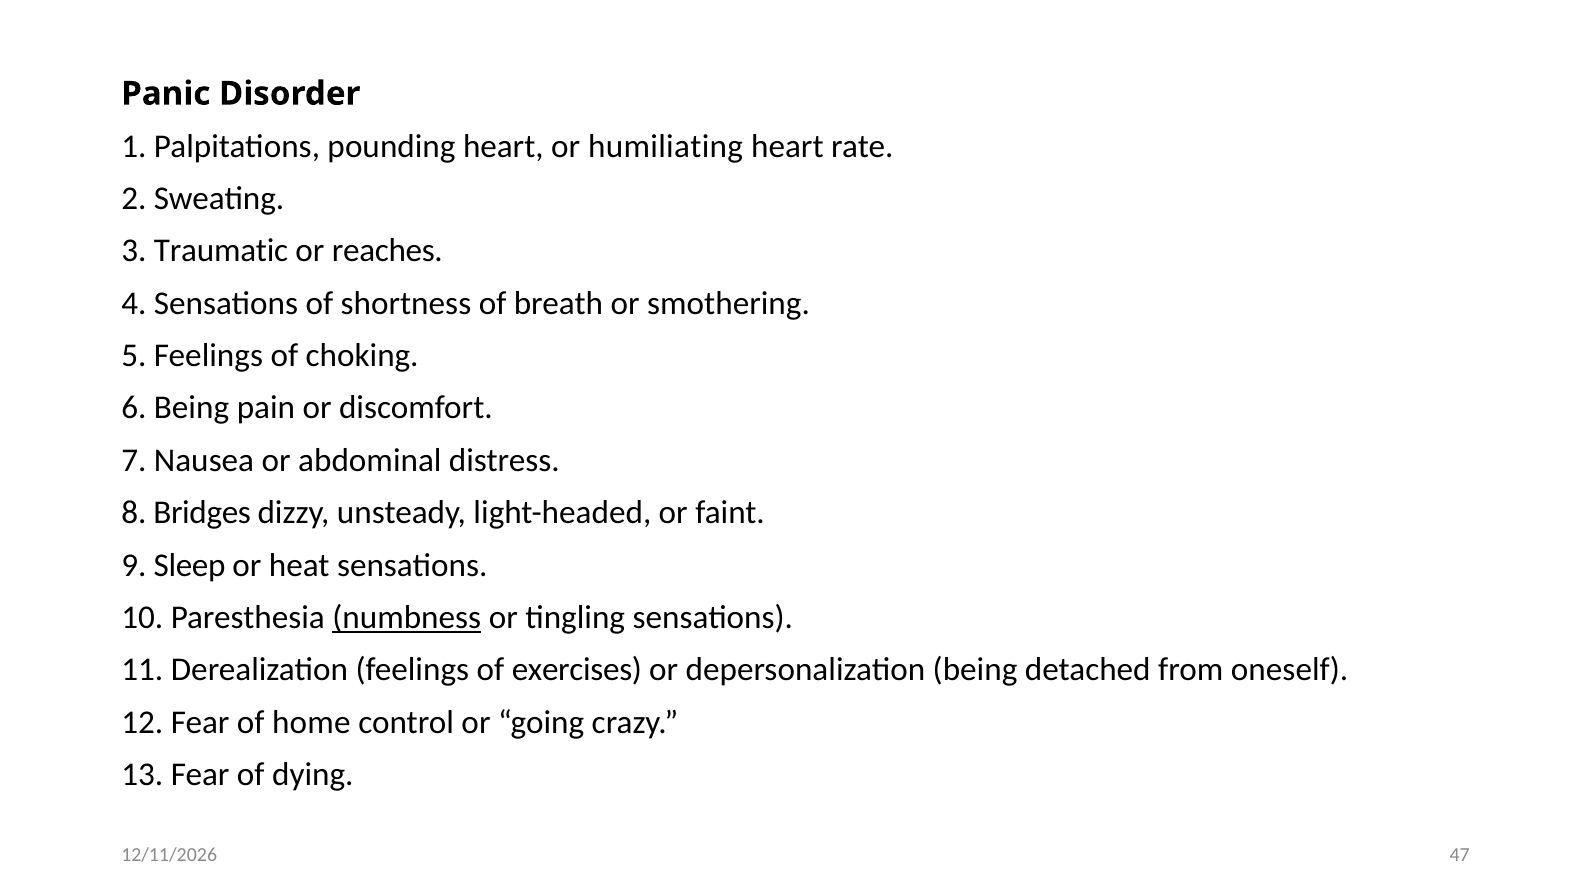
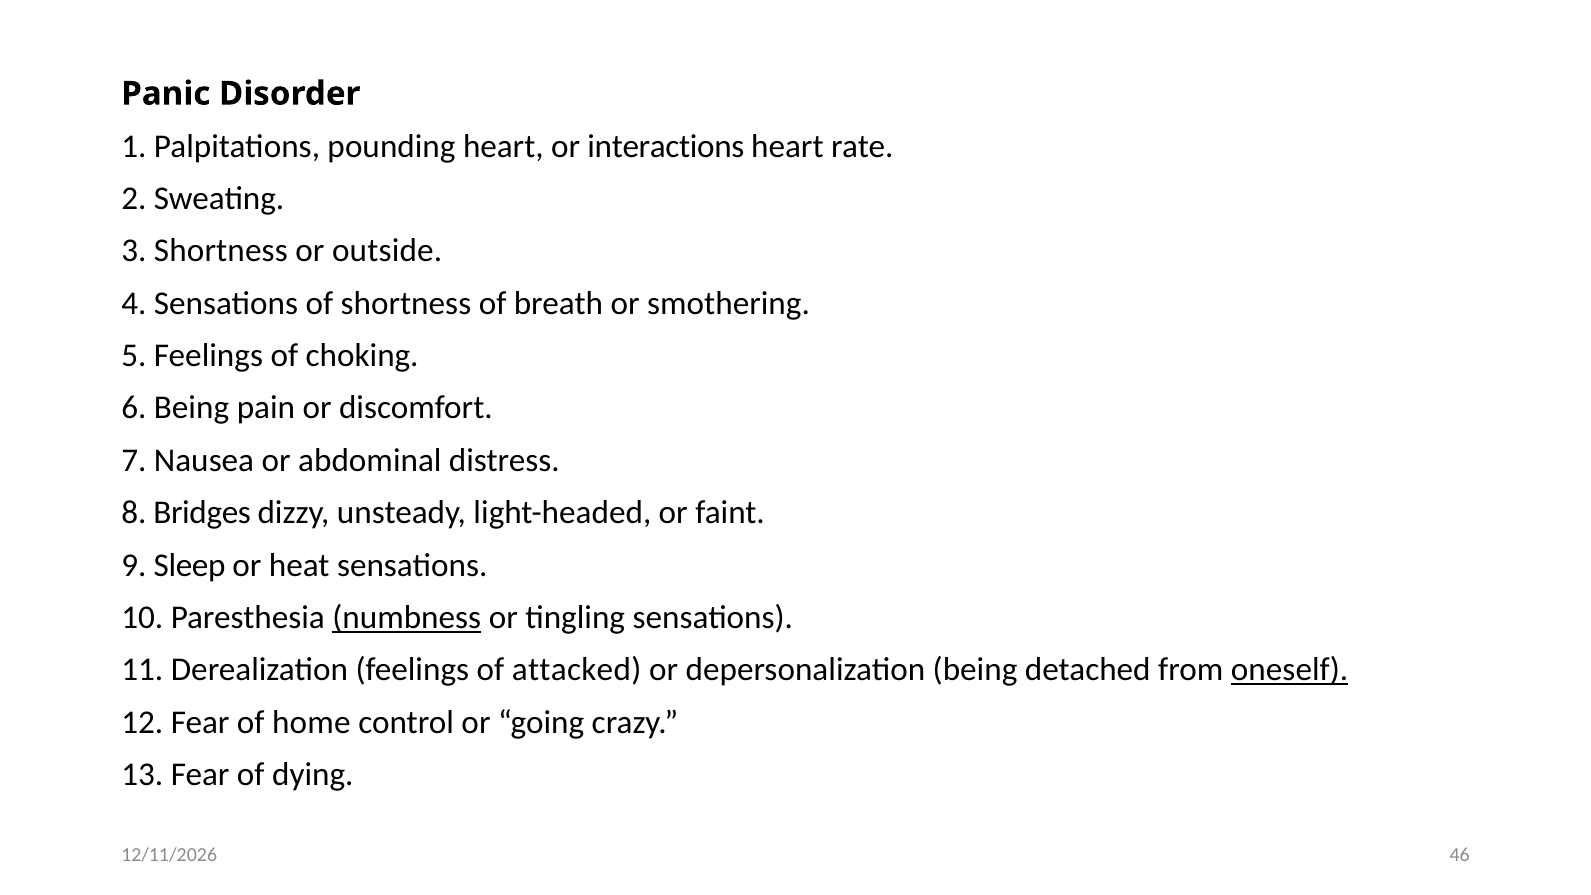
humiliating: humiliating -> interactions
3 Traumatic: Traumatic -> Shortness
reaches: reaches -> outside
exercises: exercises -> attacked
oneself underline: none -> present
47: 47 -> 46
